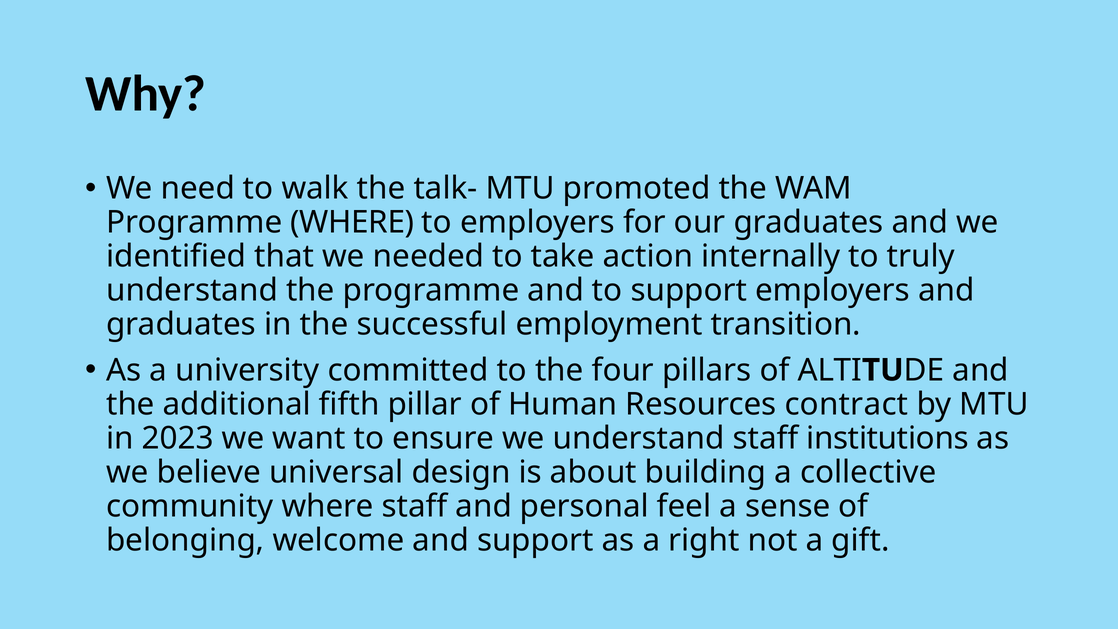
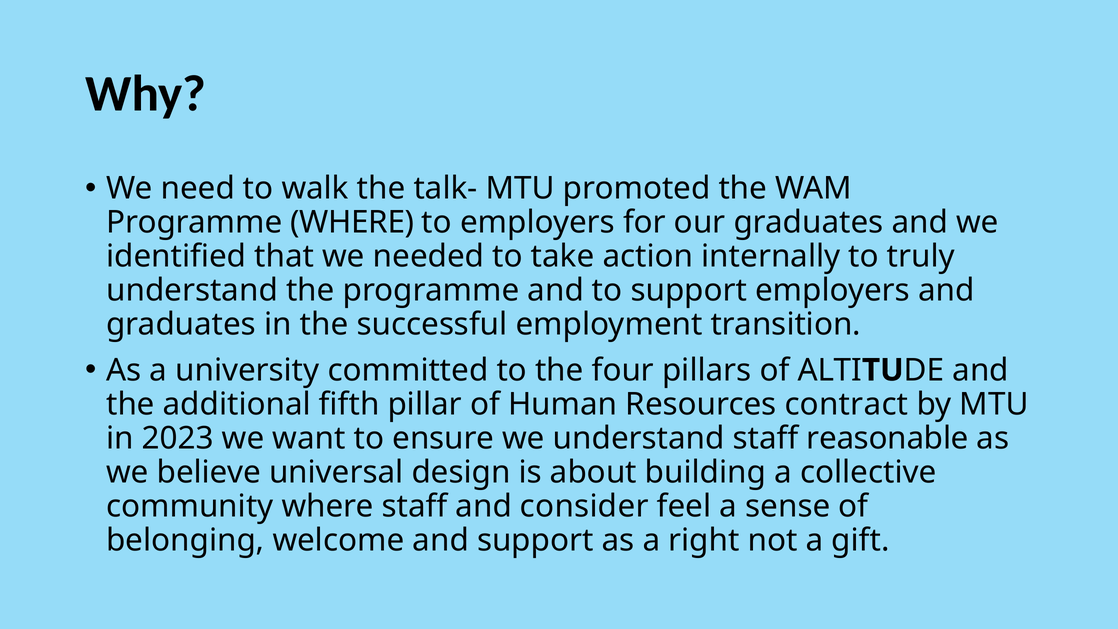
institutions: institutions -> reasonable
personal: personal -> consider
